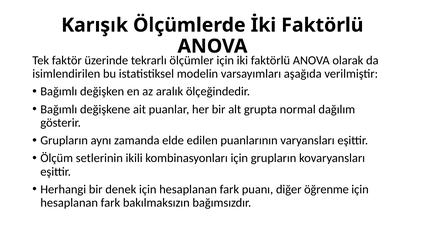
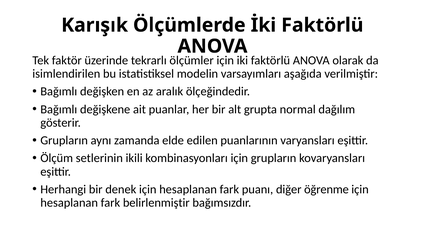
bakılmaksızın: bakılmaksızın -> belirlenmiştir
